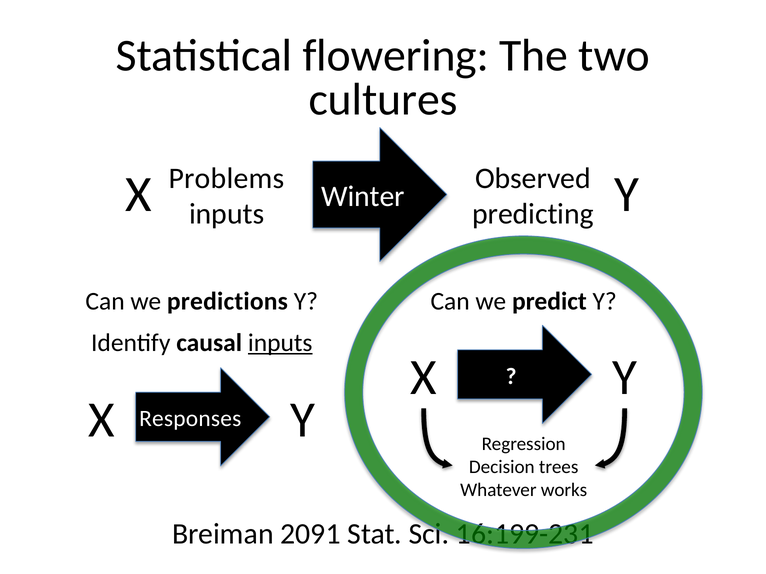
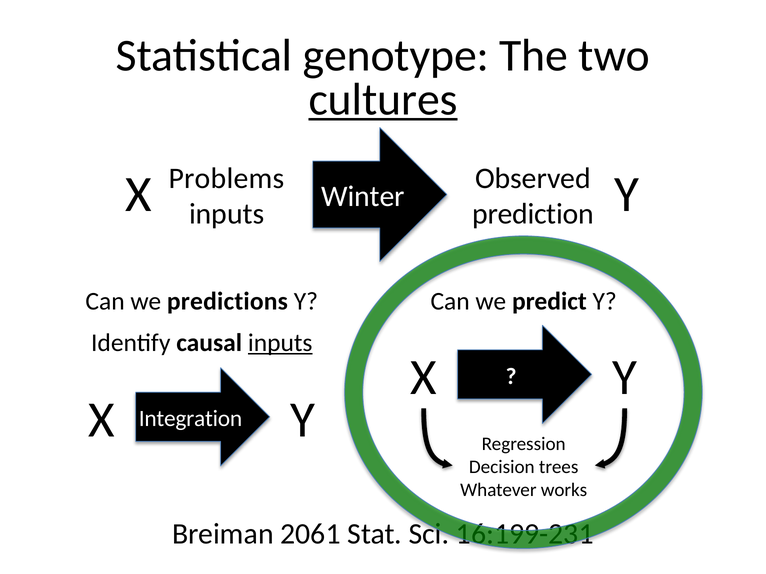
flowering: flowering -> genotype
cultures underline: none -> present
predicting: predicting -> prediction
Responses: Responses -> Integration
2091: 2091 -> 2061
